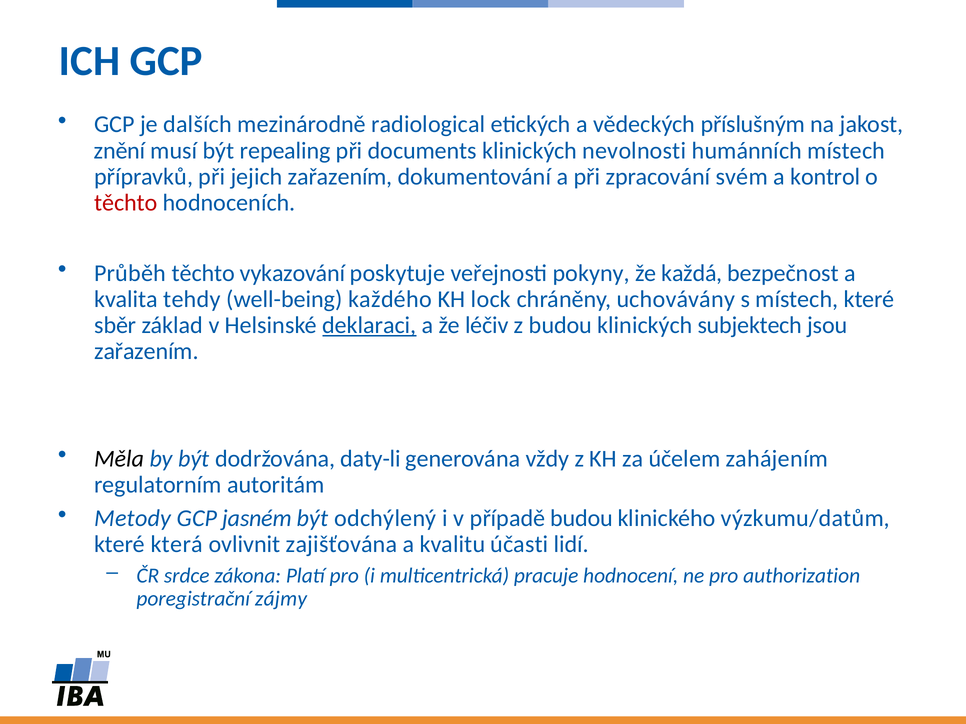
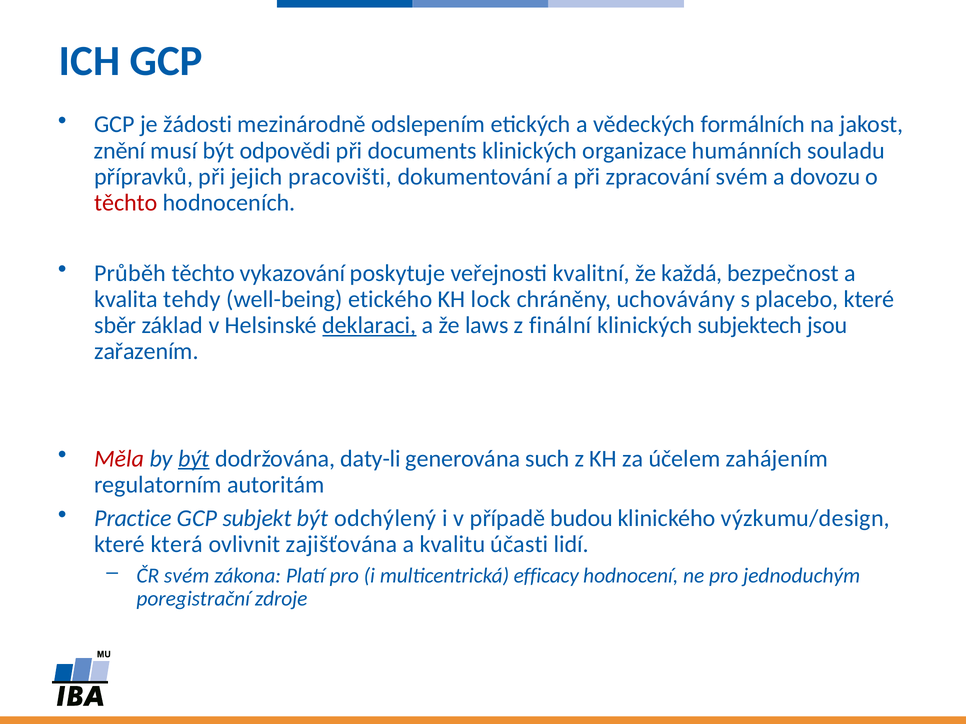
dalších: dalších -> žádosti
radiological: radiological -> odslepením
příslušným: příslušným -> formálních
repealing: repealing -> odpovědi
nevolnosti: nevolnosti -> organizace
humánních místech: místech -> souladu
jejich zařazením: zařazením -> pracovišti
kontrol: kontrol -> dovozu
pokyny: pokyny -> kvalitní
každého: každého -> etického
s místech: místech -> placebo
léčiv: léčiv -> laws
z budou: budou -> finální
Měla colour: black -> red
být at (194, 459) underline: none -> present
vždy: vždy -> such
Metody: Metody -> Practice
jasném: jasném -> subjekt
výzkumu/datům: výzkumu/datům -> výzkumu/design
ČR srdce: srdce -> svém
pracuje: pracuje -> efficacy
authorization: authorization -> jednoduchým
zájmy: zájmy -> zdroje
